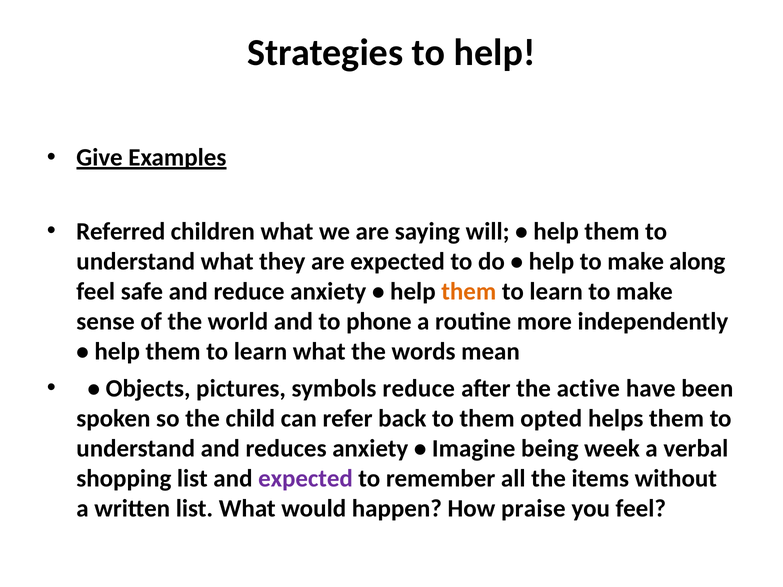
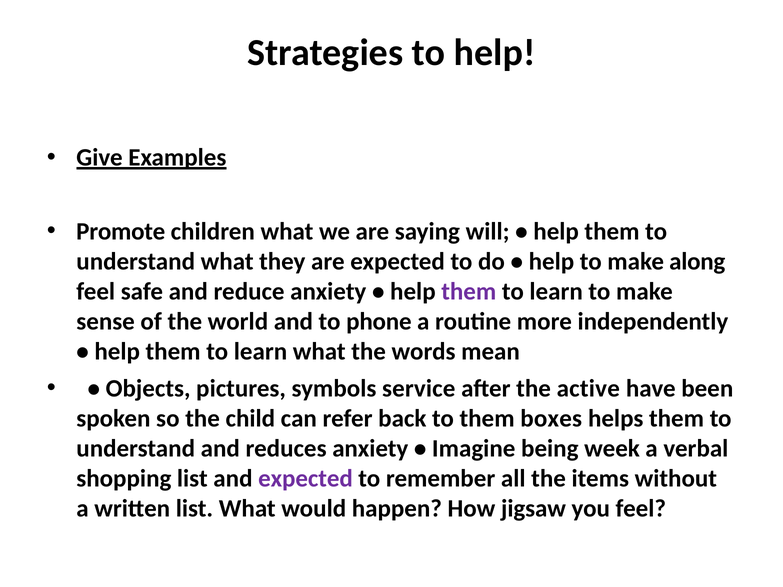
Referred: Referred -> Promote
them at (469, 292) colour: orange -> purple
symbols reduce: reduce -> service
opted: opted -> boxes
praise: praise -> jigsaw
